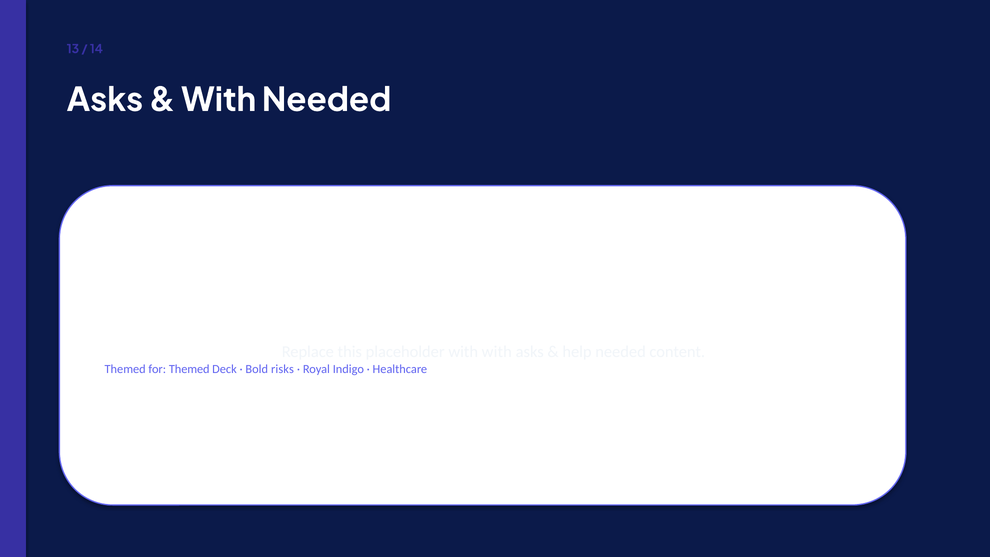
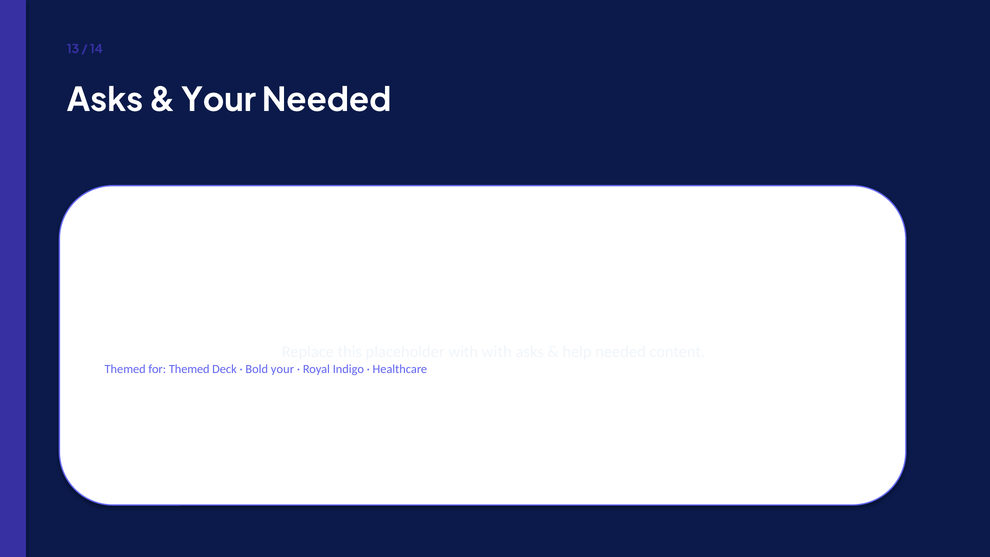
With at (219, 100): With -> Your
Bold risks: risks -> your
